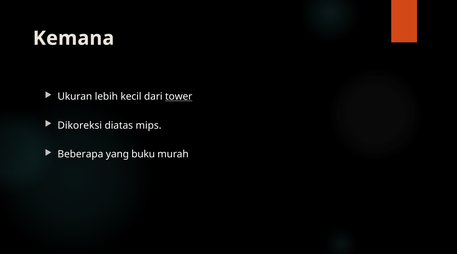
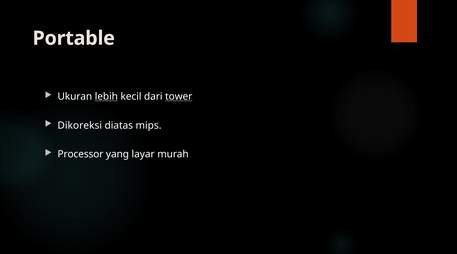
Kemana: Kemana -> Portable
lebih underline: none -> present
Beberapa: Beberapa -> Processor
buku: buku -> layar
